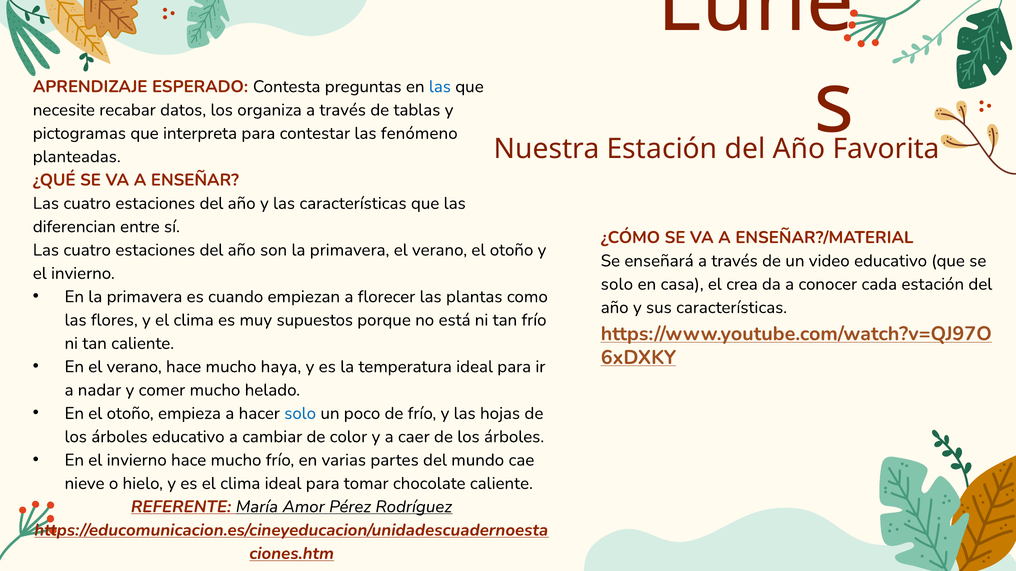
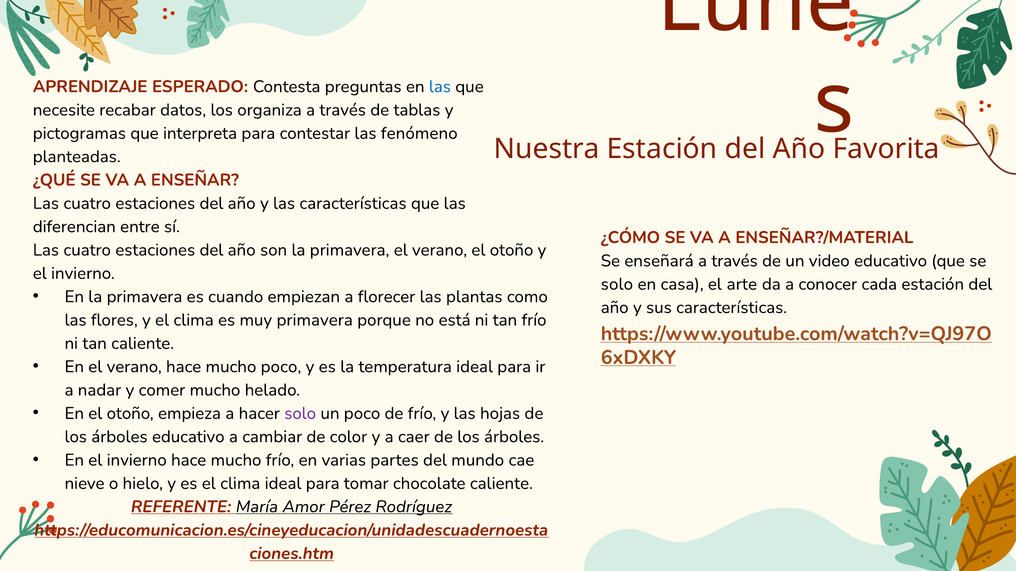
crea: crea -> arte
muy supuestos: supuestos -> primavera
mucho haya: haya -> poco
solo at (300, 414) colour: blue -> purple
